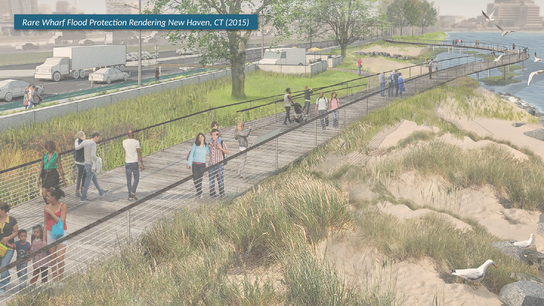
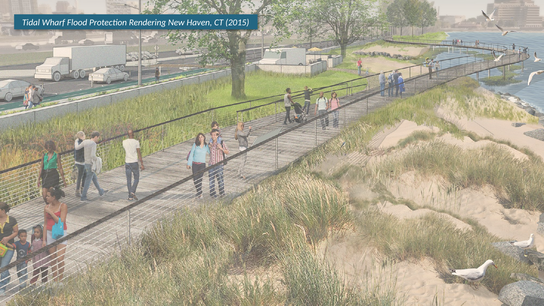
Rare: Rare -> Tidal
